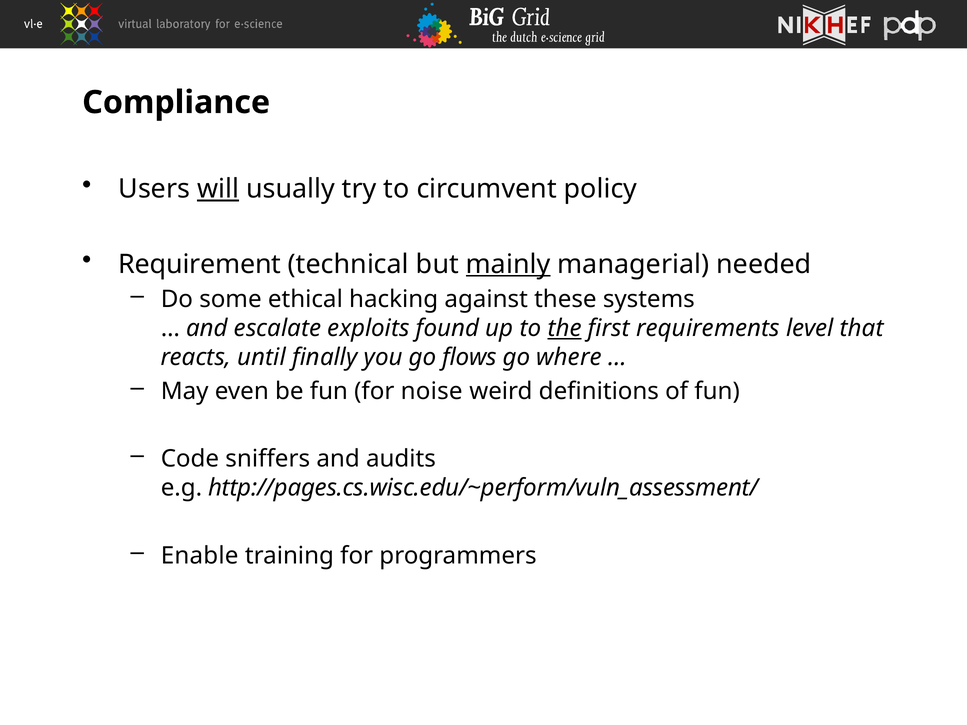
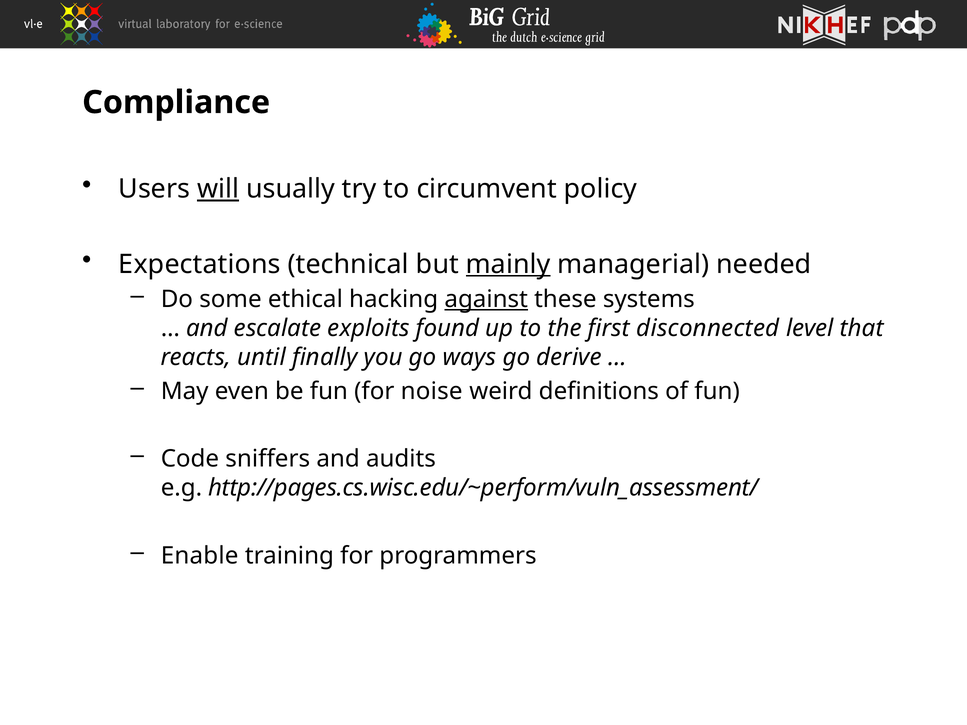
Requirement: Requirement -> Expectations
against underline: none -> present
the underline: present -> none
requirements: requirements -> disconnected
flows: flows -> ways
where: where -> derive
